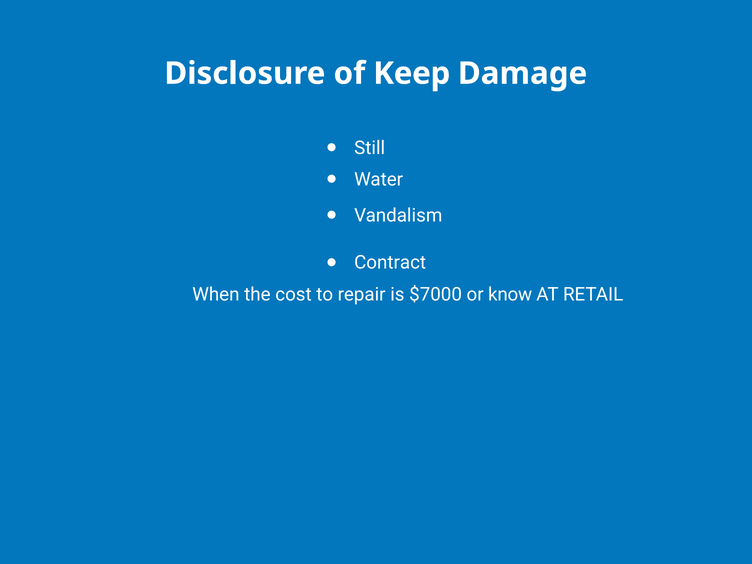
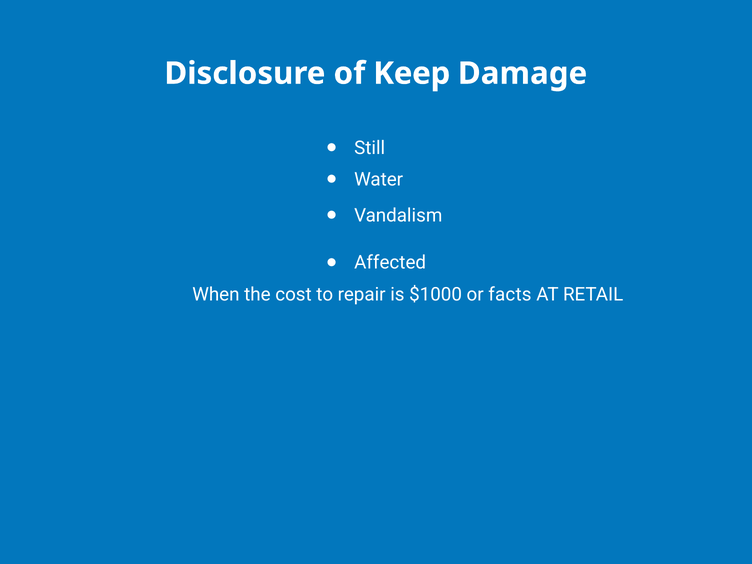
Contract: Contract -> Affected
$7000: $7000 -> $1000
know: know -> facts
